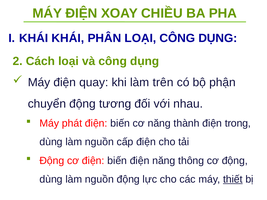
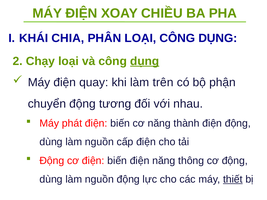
KHÁI KHÁI: KHÁI -> CHIA
Cách: Cách -> Chạy
dụng at (145, 61) underline: none -> present
điện trong: trong -> động
